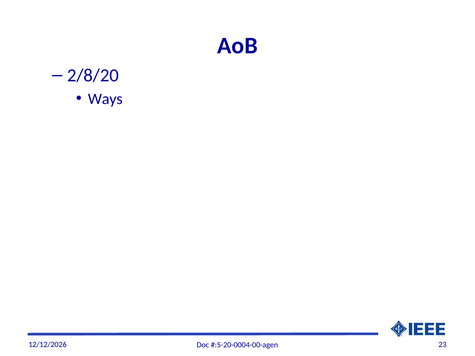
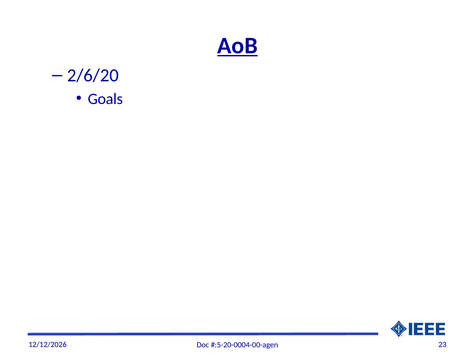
AoB underline: none -> present
2/8/20: 2/8/20 -> 2/6/20
Ways: Ways -> Goals
